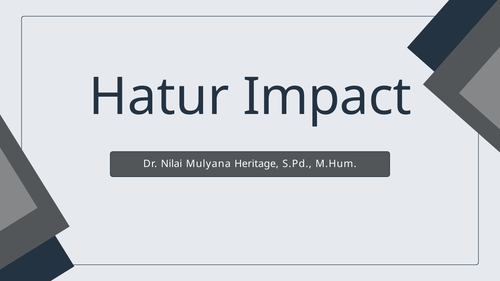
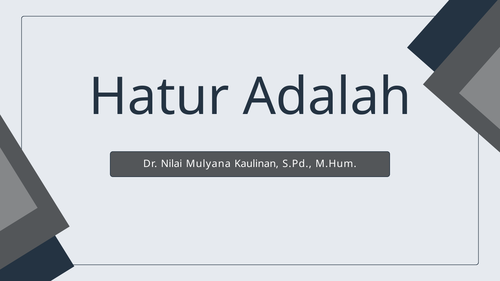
Impact: Impact -> Adalah
Heritage: Heritage -> Kaulinan
